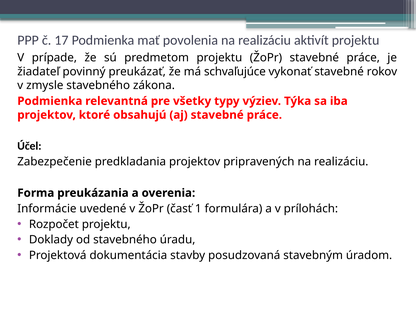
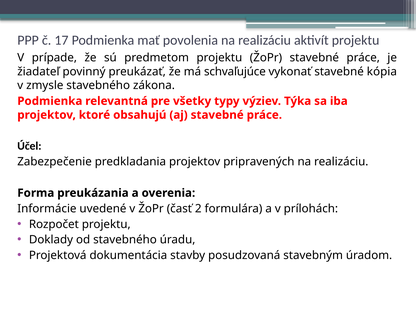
rokov: rokov -> kópia
1: 1 -> 2
